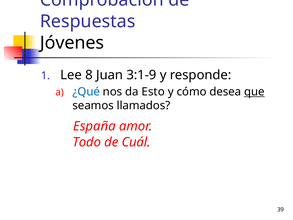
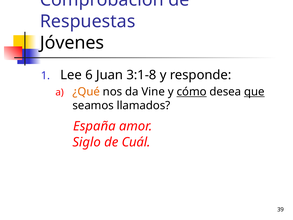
8: 8 -> 6
3:1-9: 3:1-9 -> 3:1-8
¿Qué colour: blue -> orange
Esto: Esto -> Vine
cómo underline: none -> present
Todo: Todo -> Siglo
